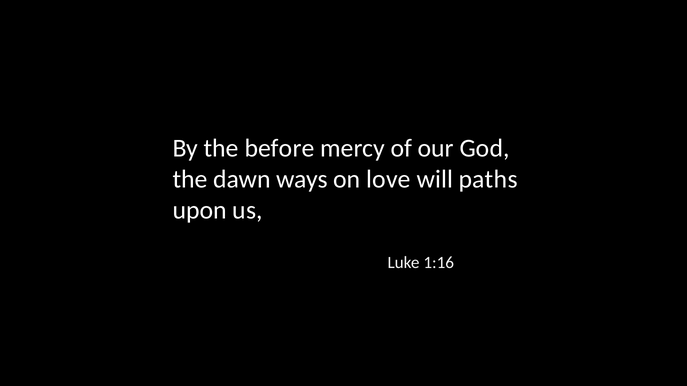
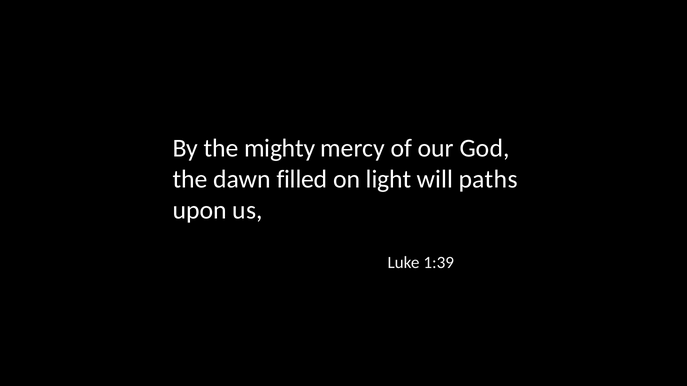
before: before -> mighty
ways: ways -> filled
love: love -> light
1:16: 1:16 -> 1:39
